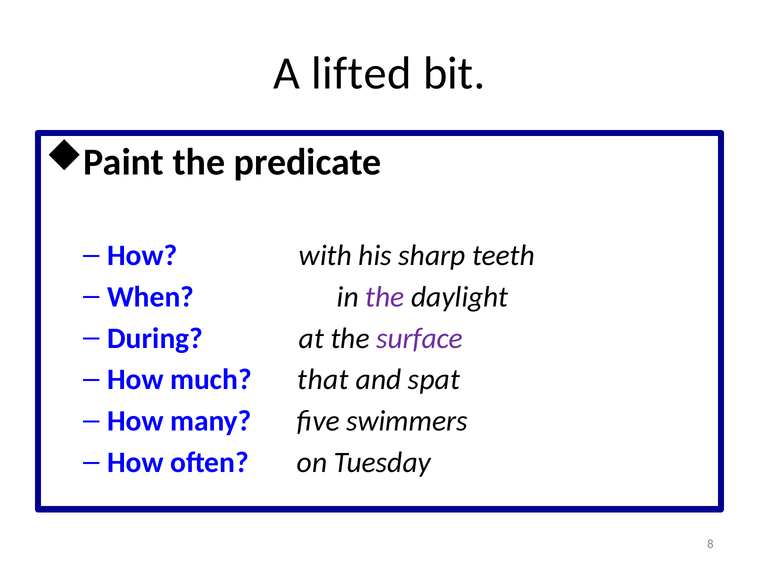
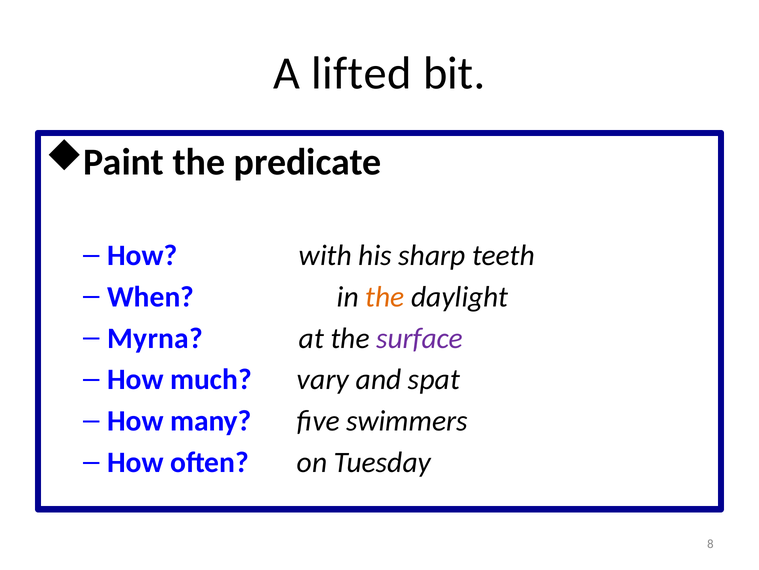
the at (385, 296) colour: purple -> orange
During: During -> Myrna
that: that -> vary
